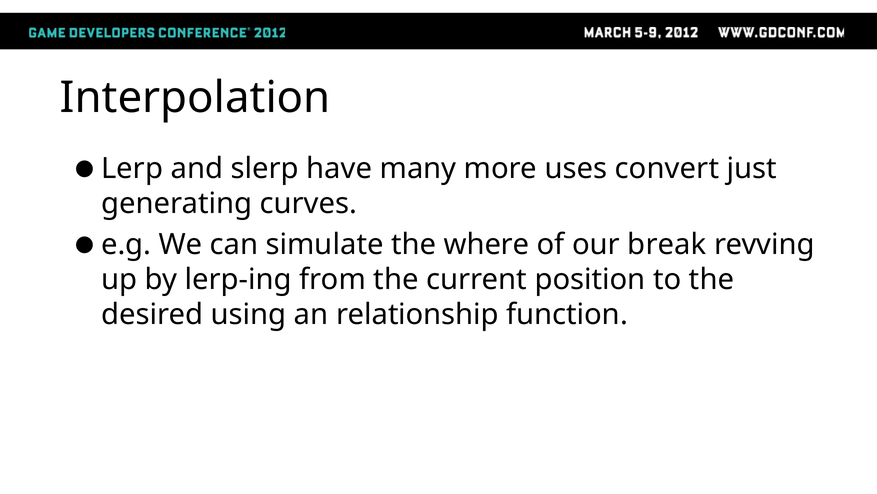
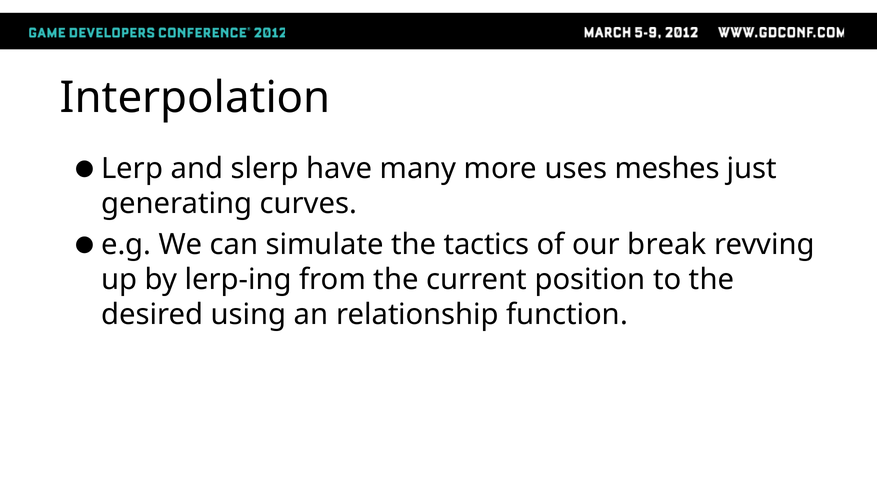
convert: convert -> meshes
where: where -> tactics
